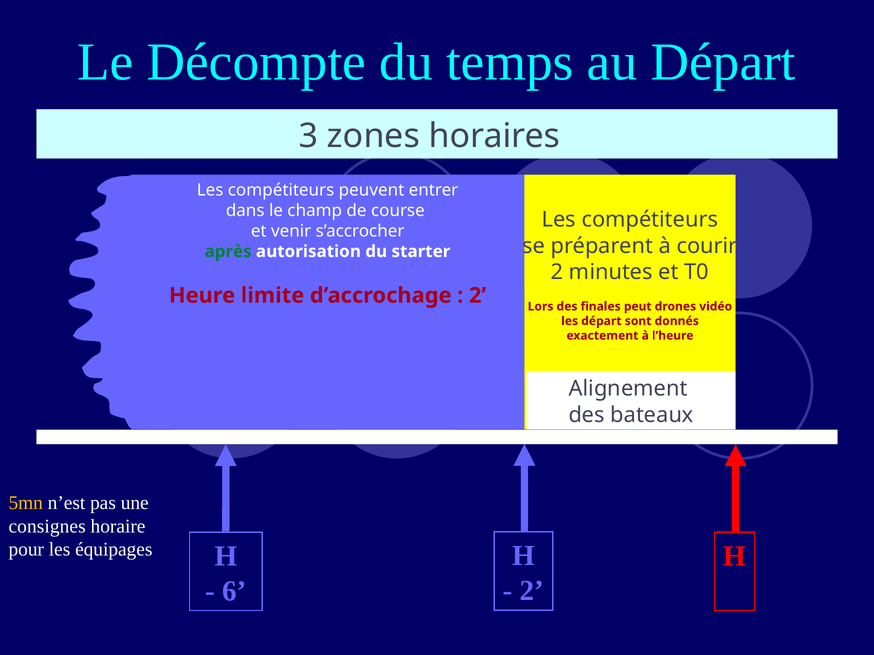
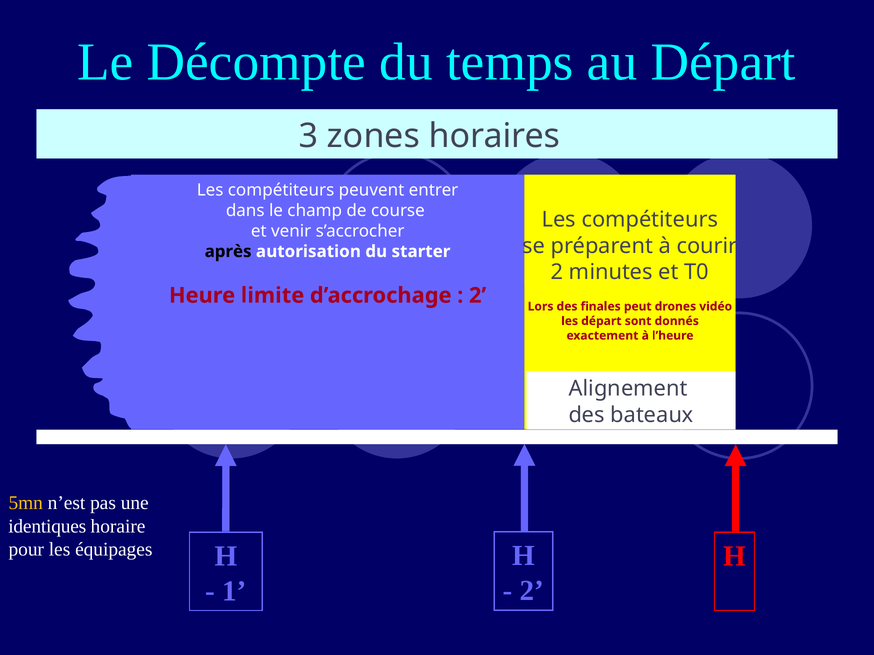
après colour: green -> black
consignes: consignes -> identiques
6: 6 -> 1
